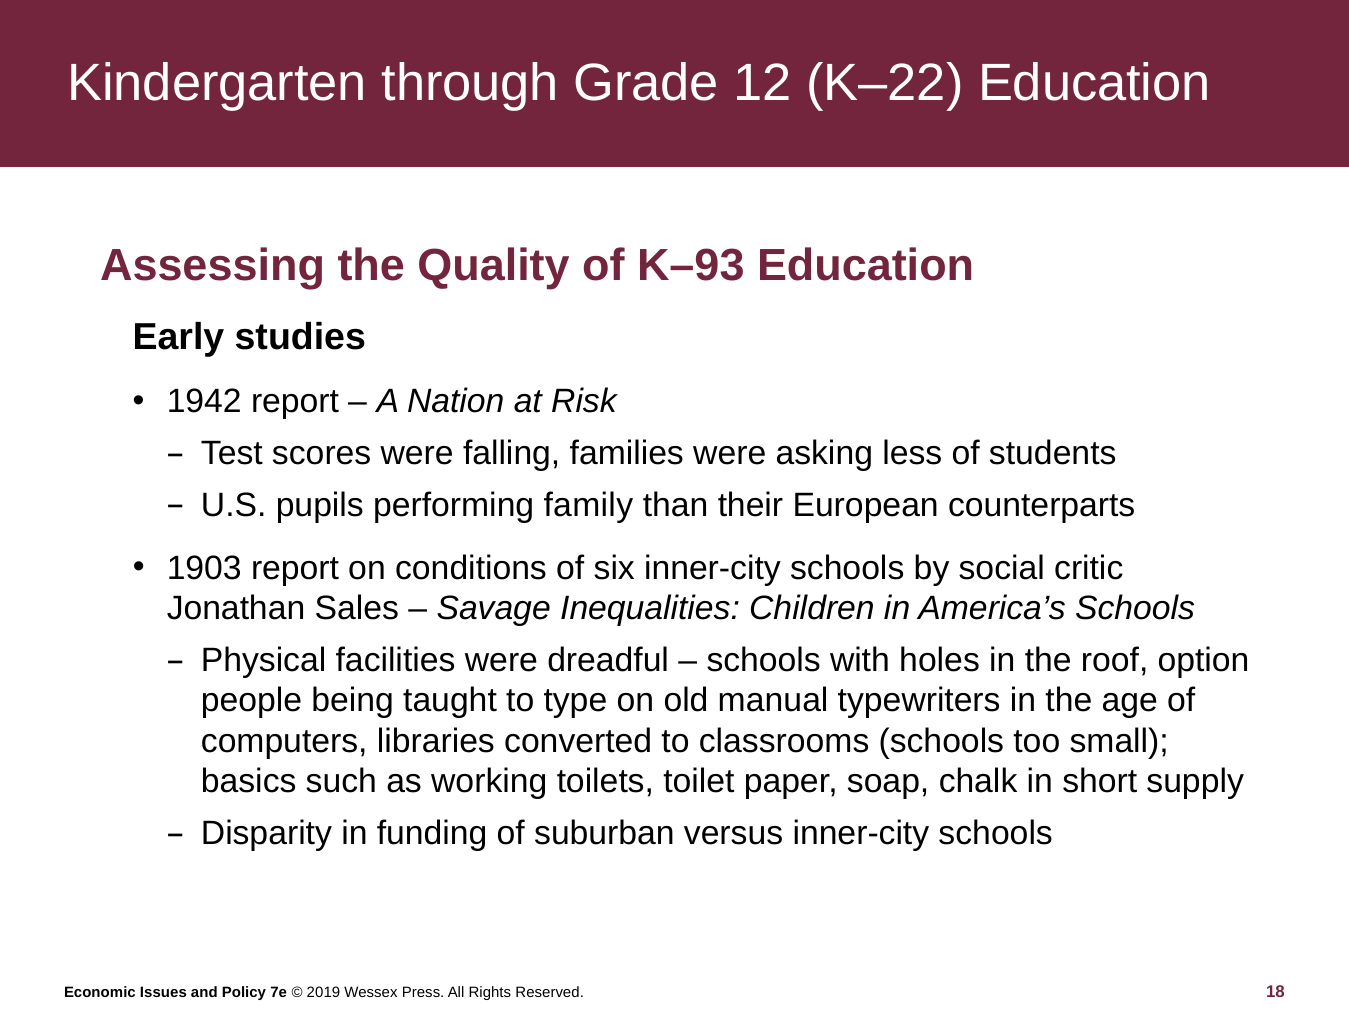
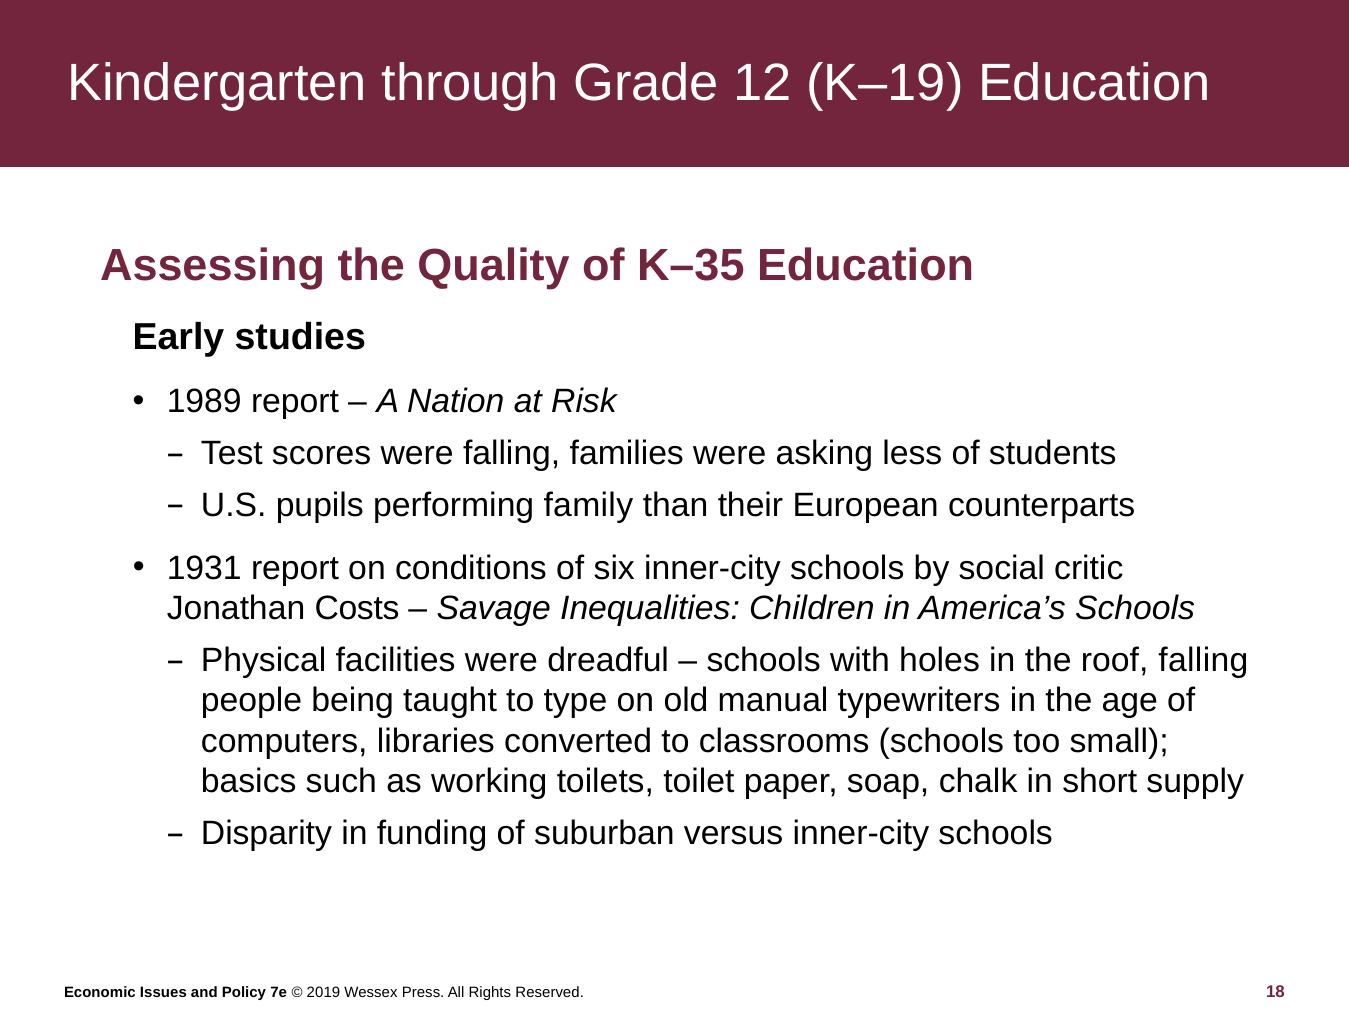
K–22: K–22 -> K–19
K–93: K–93 -> K–35
1942: 1942 -> 1989
1903: 1903 -> 1931
Sales: Sales -> Costs
roof option: option -> falling
